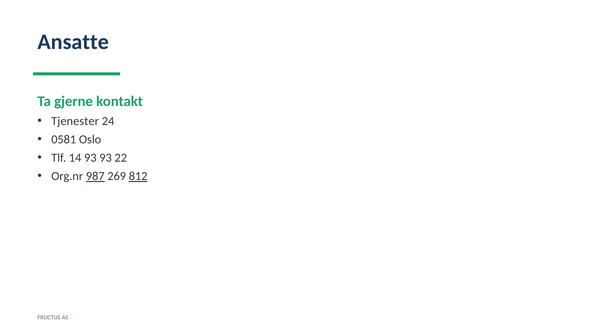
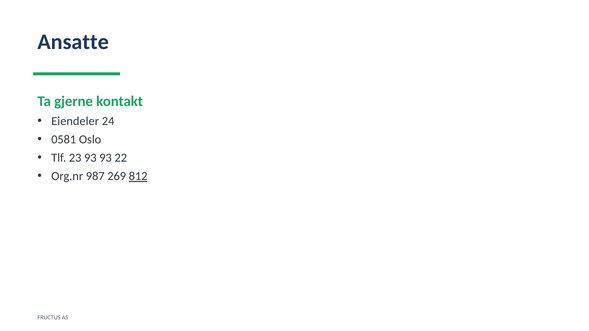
Tjenester: Tjenester -> Eiendeler
14: 14 -> 23
987 underline: present -> none
